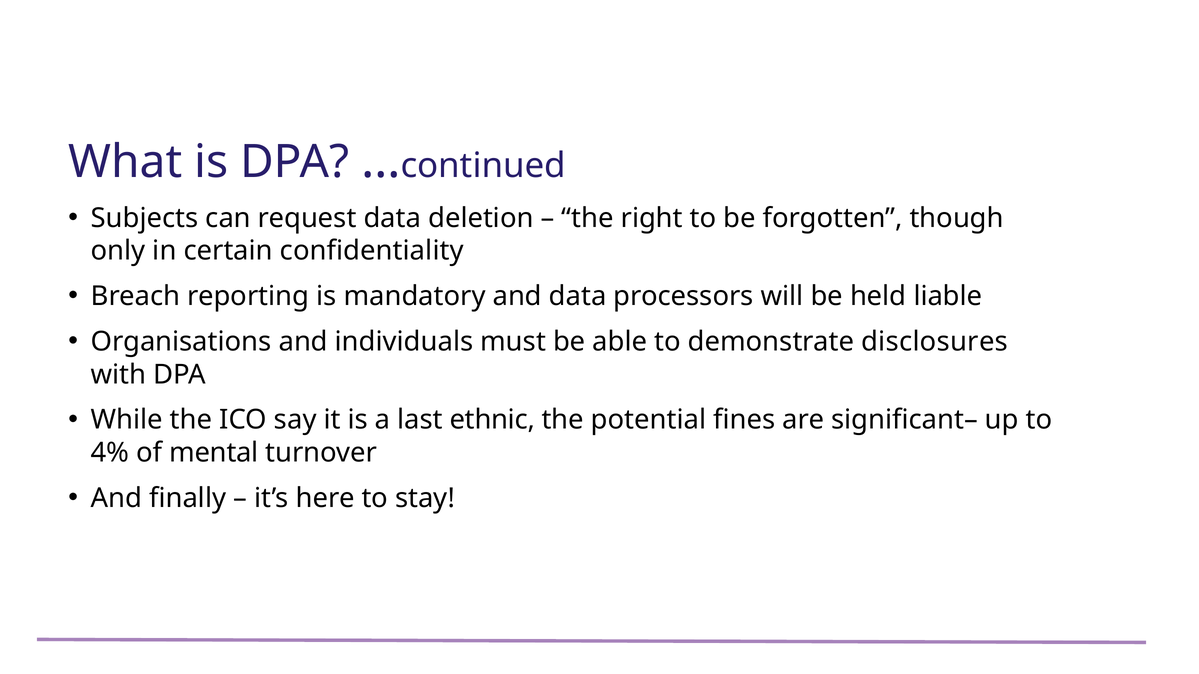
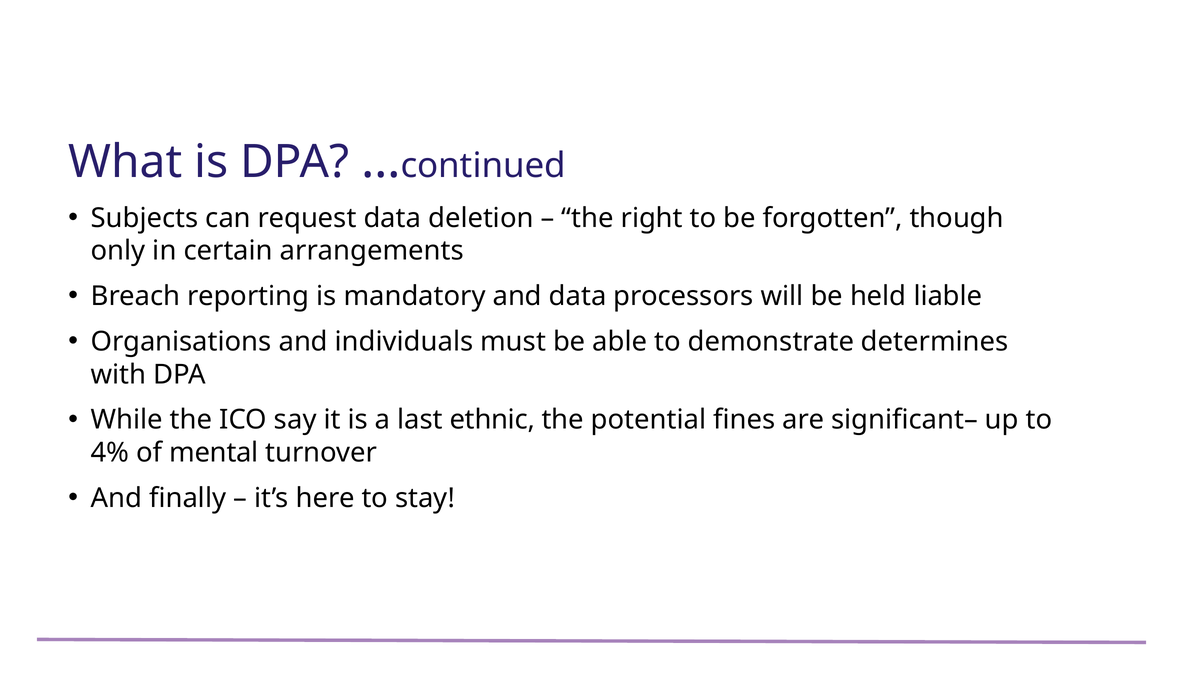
confidentiality: confidentiality -> arrangements
disclosures: disclosures -> determines
